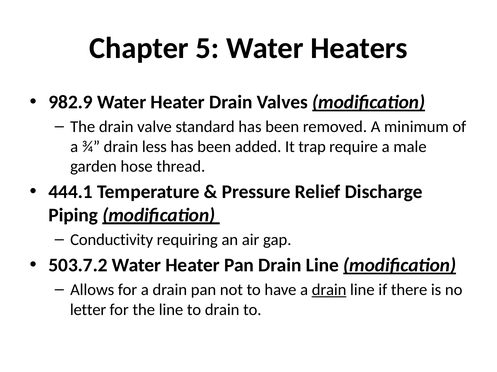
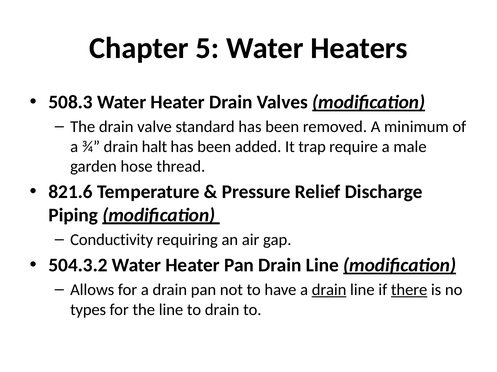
982.9: 982.9 -> 508.3
less: less -> halt
444.1: 444.1 -> 821.6
503.7.2: 503.7.2 -> 504.3.2
there underline: none -> present
letter: letter -> types
